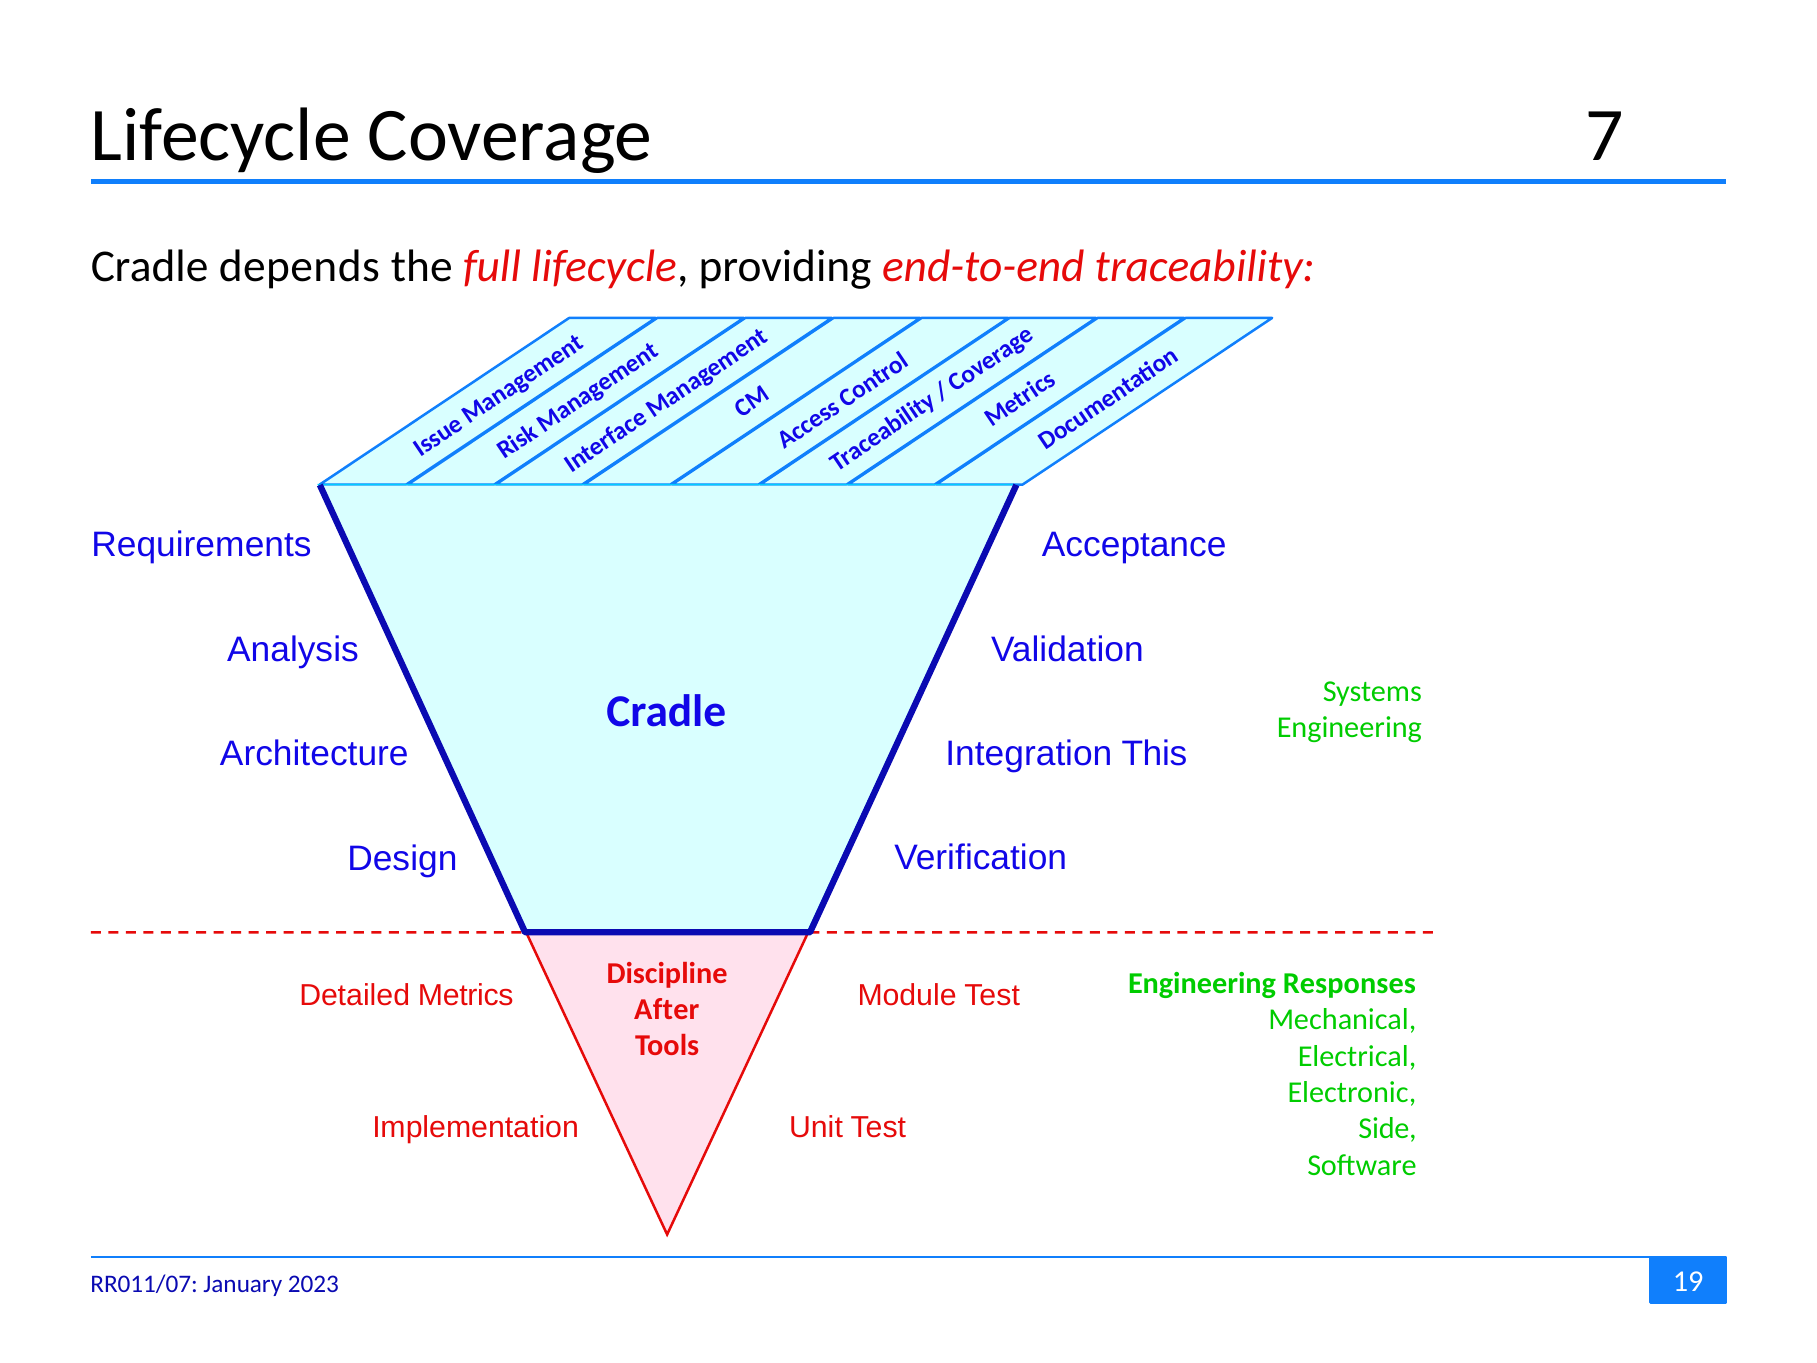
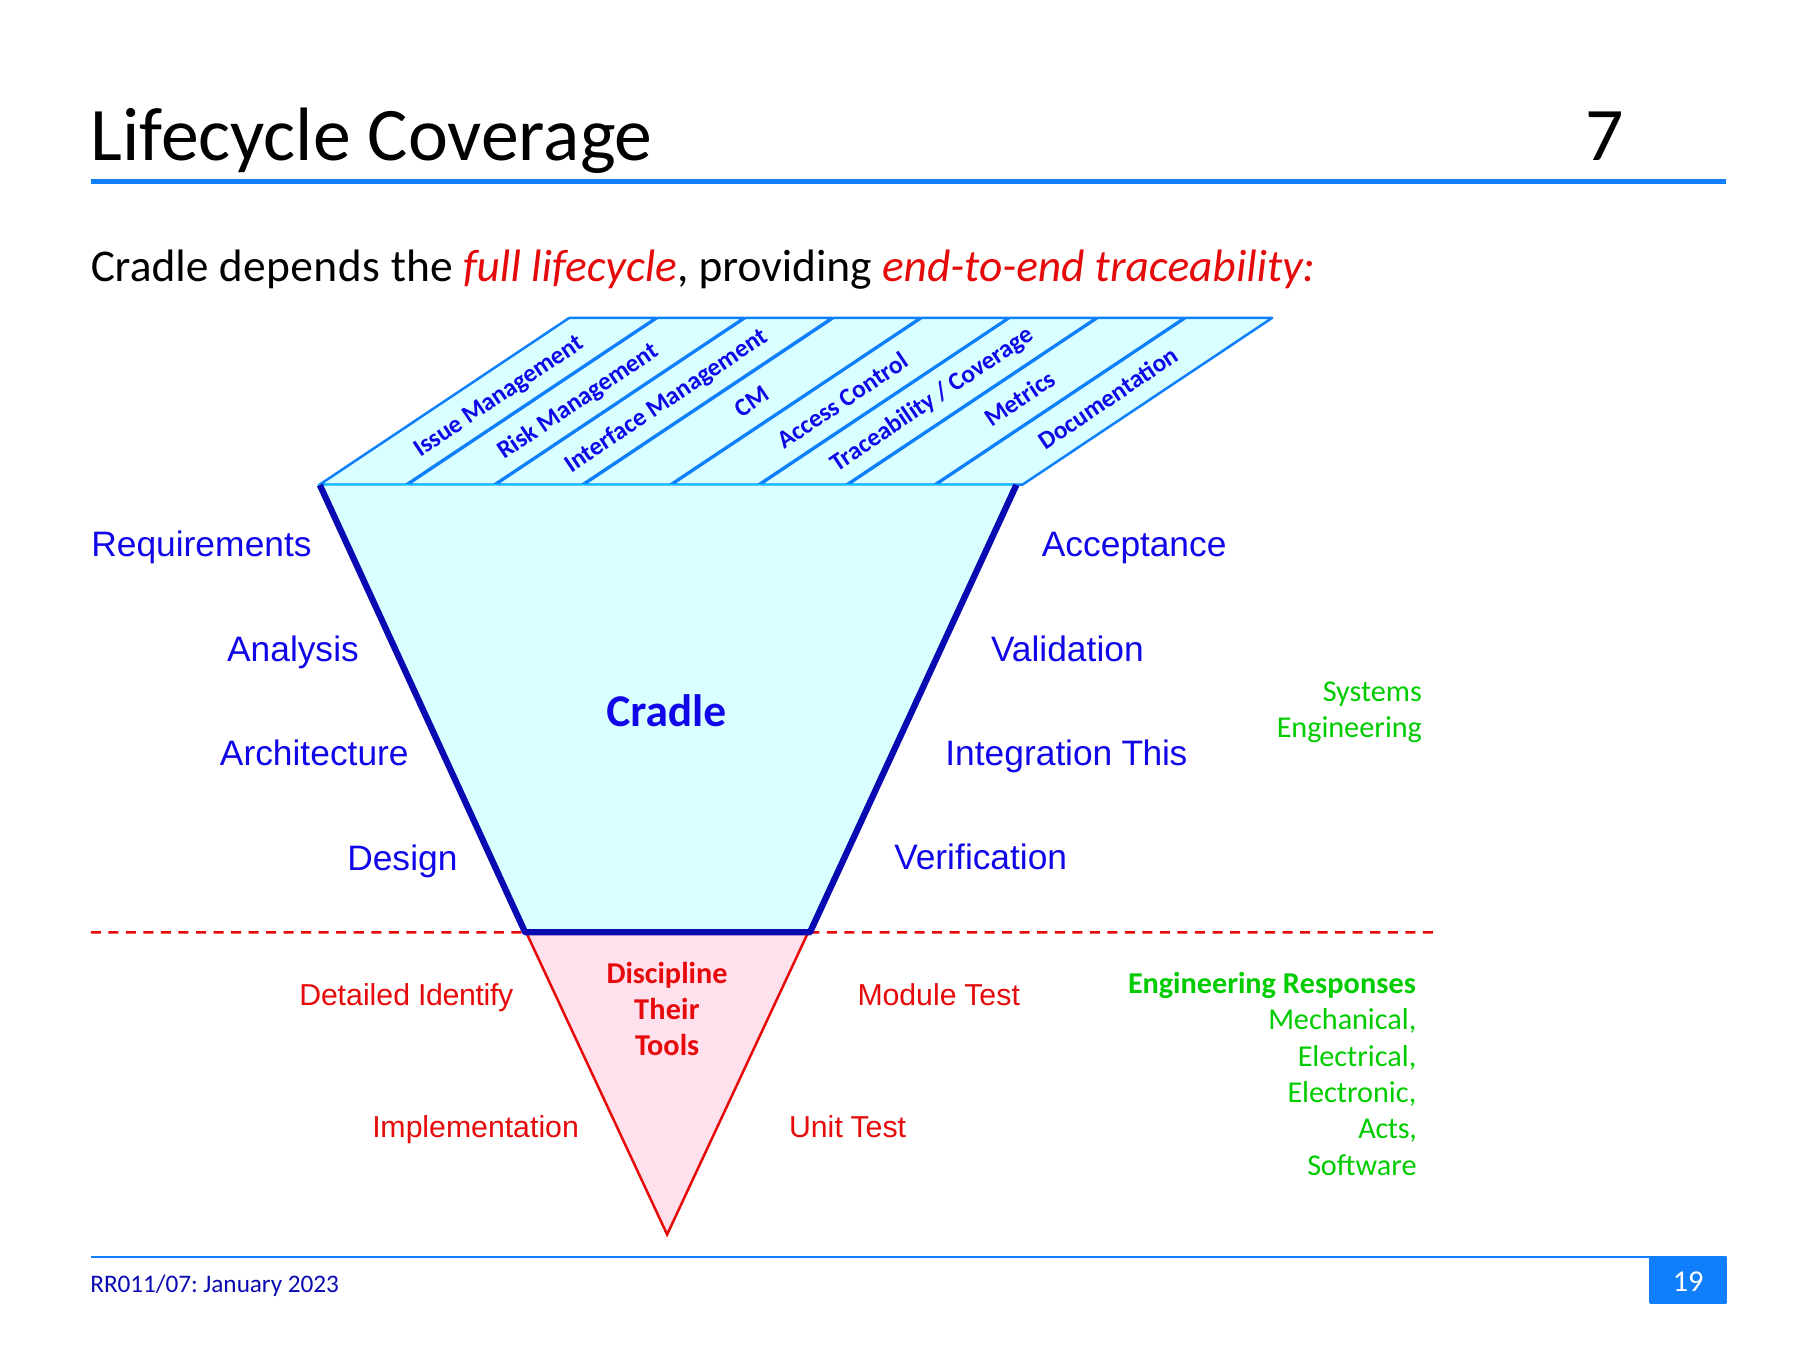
Metrics: Metrics -> Identify
After: After -> Their
Side: Side -> Acts
